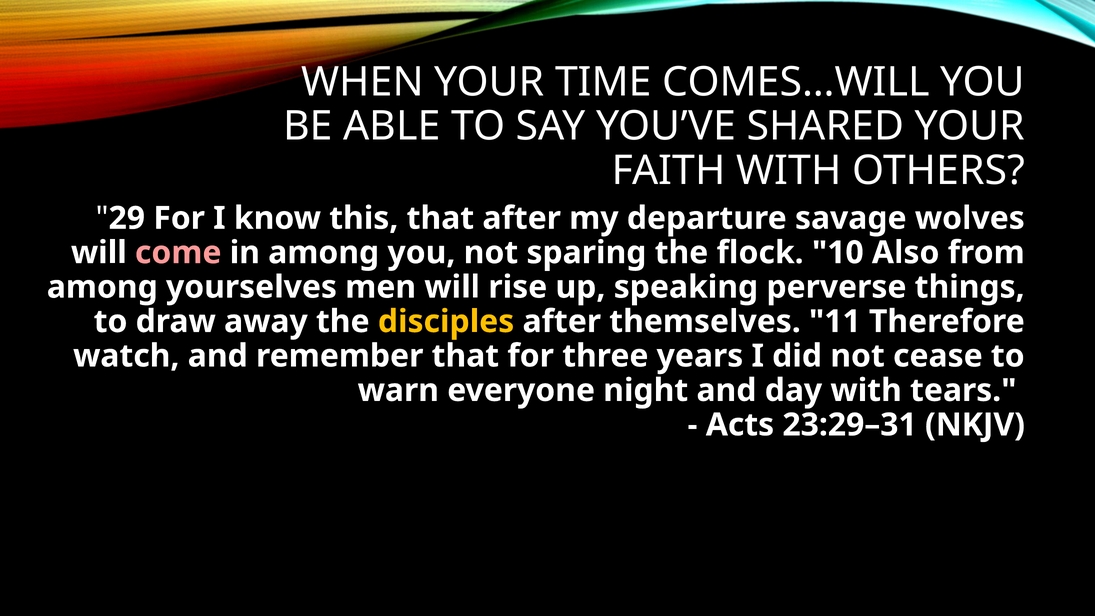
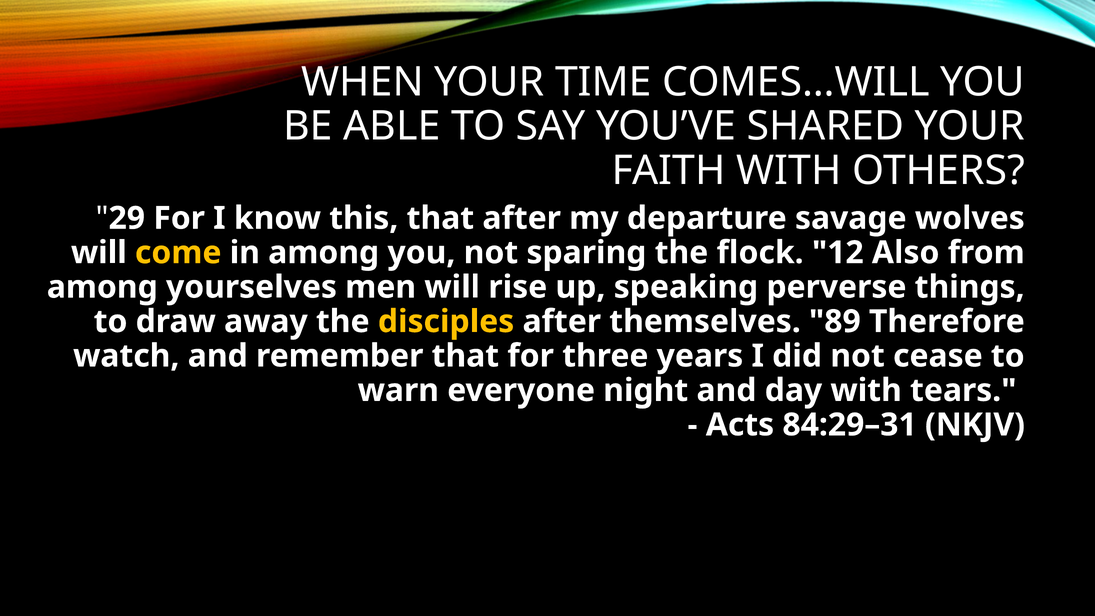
come colour: pink -> yellow
10: 10 -> 12
11: 11 -> 89
23:29–31: 23:29–31 -> 84:29–31
